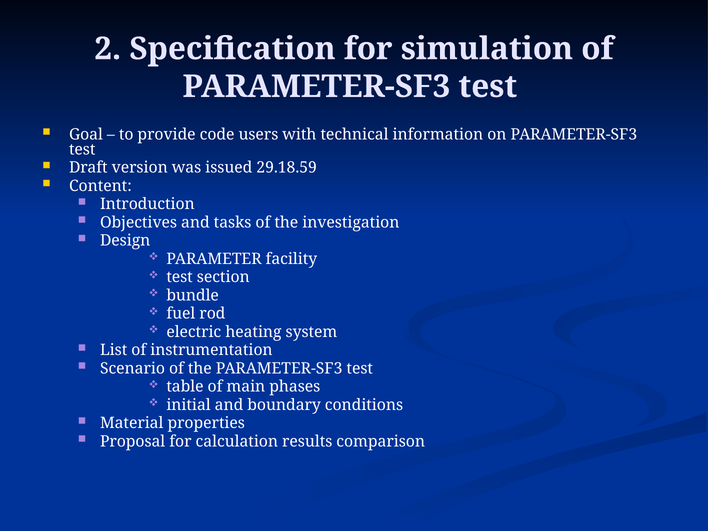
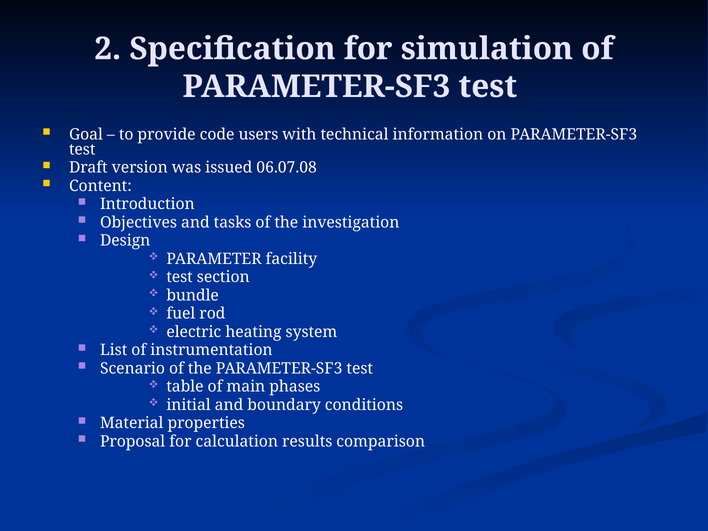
29.18.59: 29.18.59 -> 06.07.08
